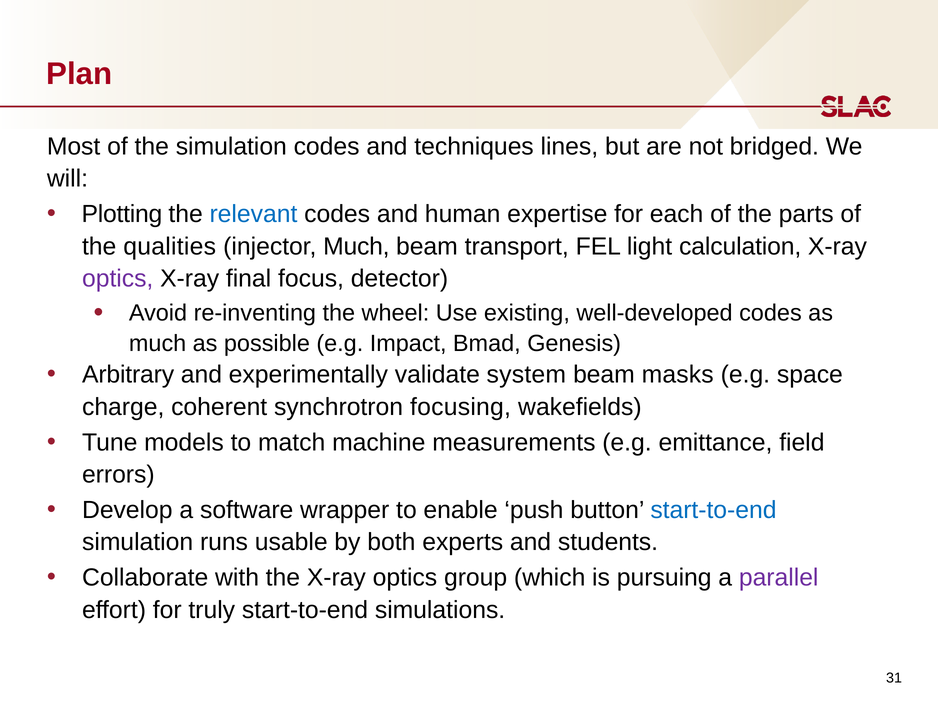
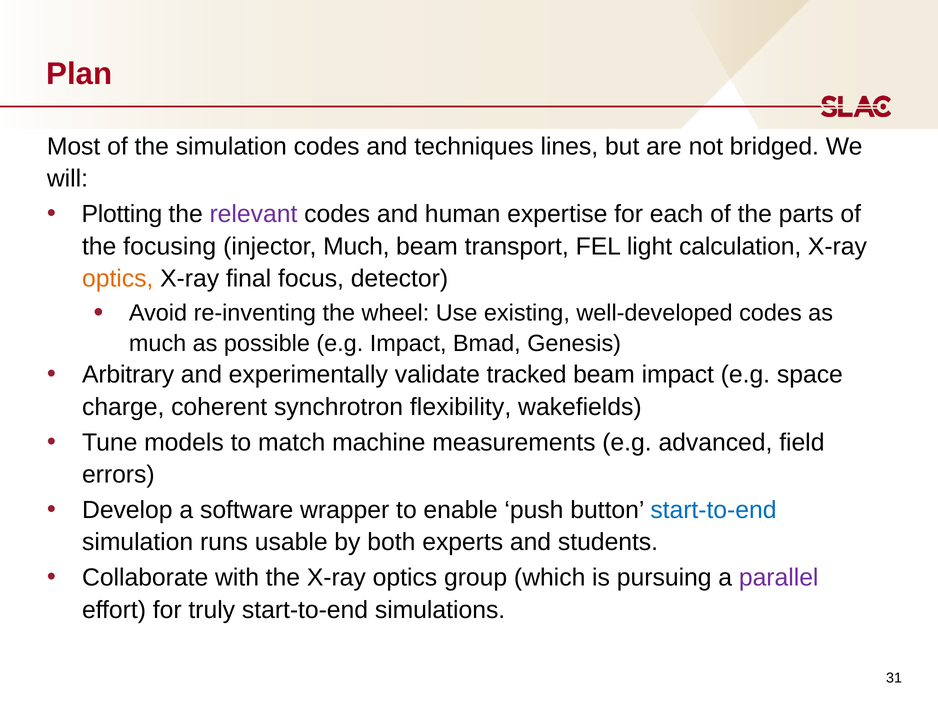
relevant colour: blue -> purple
qualities: qualities -> focusing
optics at (118, 278) colour: purple -> orange
system: system -> tracked
beam masks: masks -> impact
focusing: focusing -> flexibility
emittance: emittance -> advanced
